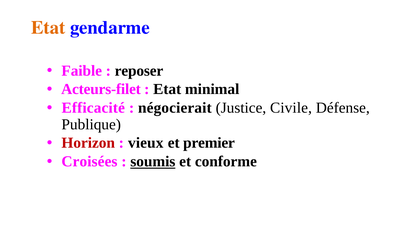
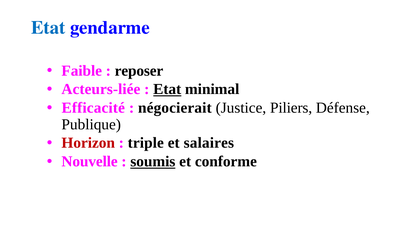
Etat at (48, 28) colour: orange -> blue
Acteurs-filet: Acteurs-filet -> Acteurs-liée
Etat at (167, 89) underline: none -> present
Civile: Civile -> Piliers
vieux: vieux -> triple
premier: premier -> salaires
Croisées: Croisées -> Nouvelle
